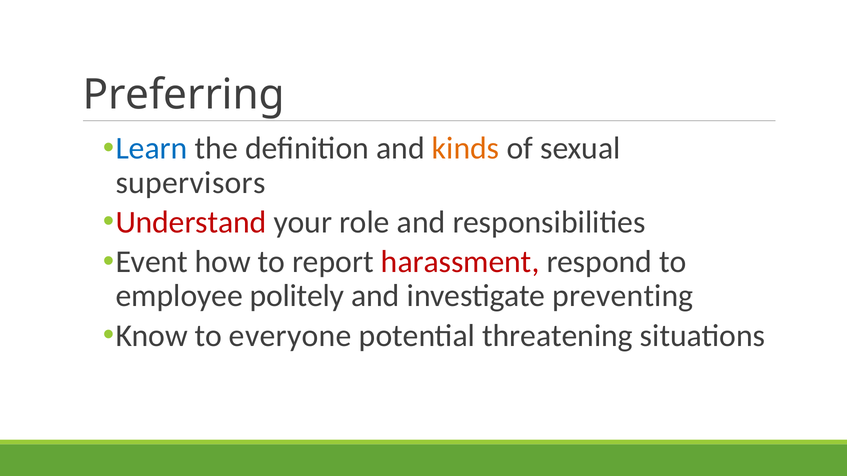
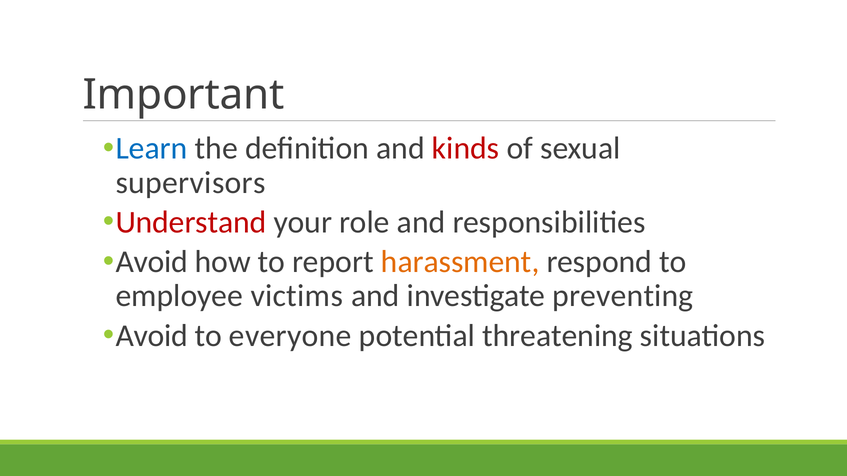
Preferring: Preferring -> Important
kinds colour: orange -> red
Event at (152, 262): Event -> Avoid
harassment colour: red -> orange
politely: politely -> victims
Know at (152, 336): Know -> Avoid
